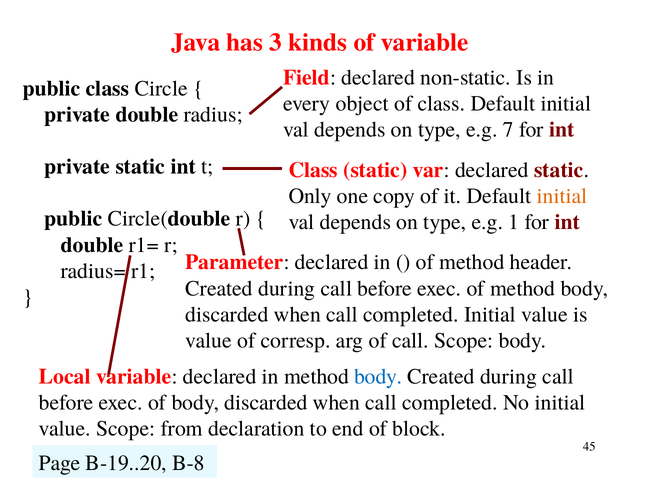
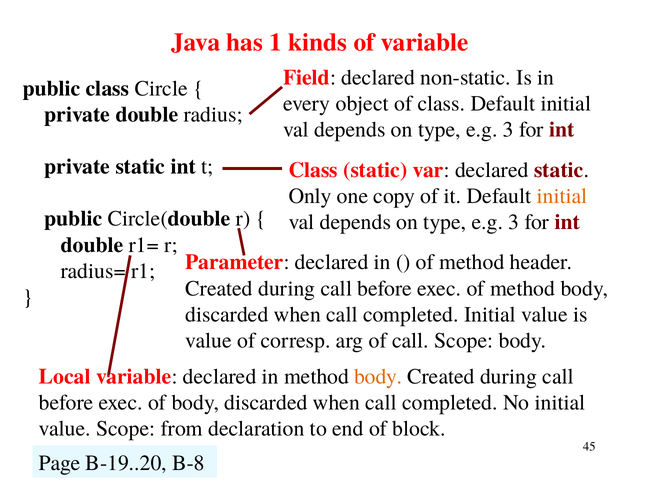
3: 3 -> 1
7 at (508, 129): 7 -> 3
1 at (514, 222): 1 -> 3
body at (378, 376) colour: blue -> orange
